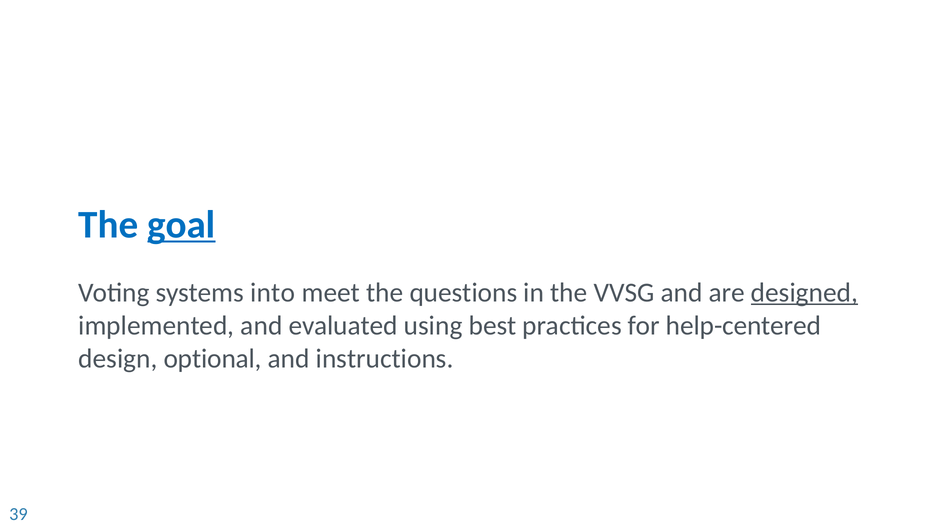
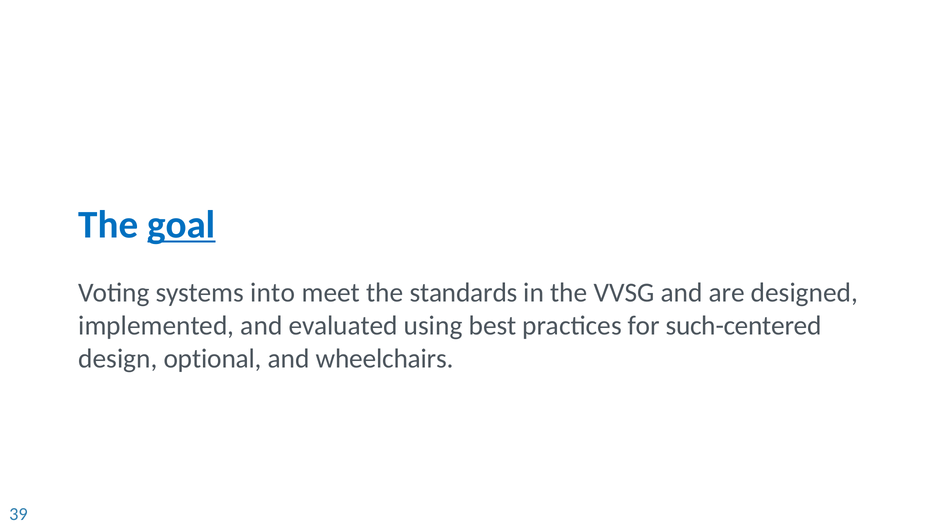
questions: questions -> standards
designed underline: present -> none
help-centered: help-centered -> such-centered
instructions: instructions -> wheelchairs
